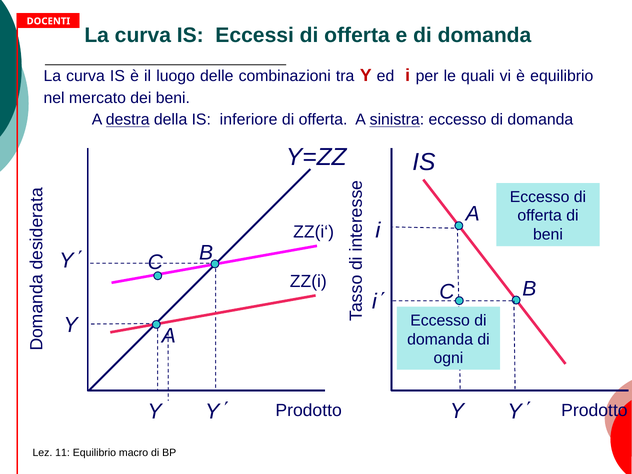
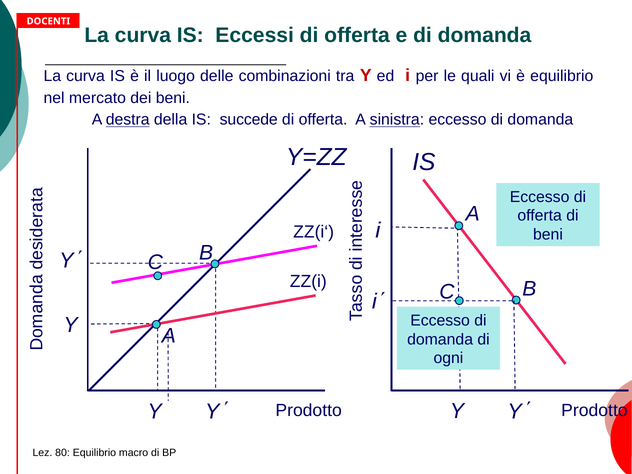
inferiore: inferiore -> succede
11: 11 -> 80
